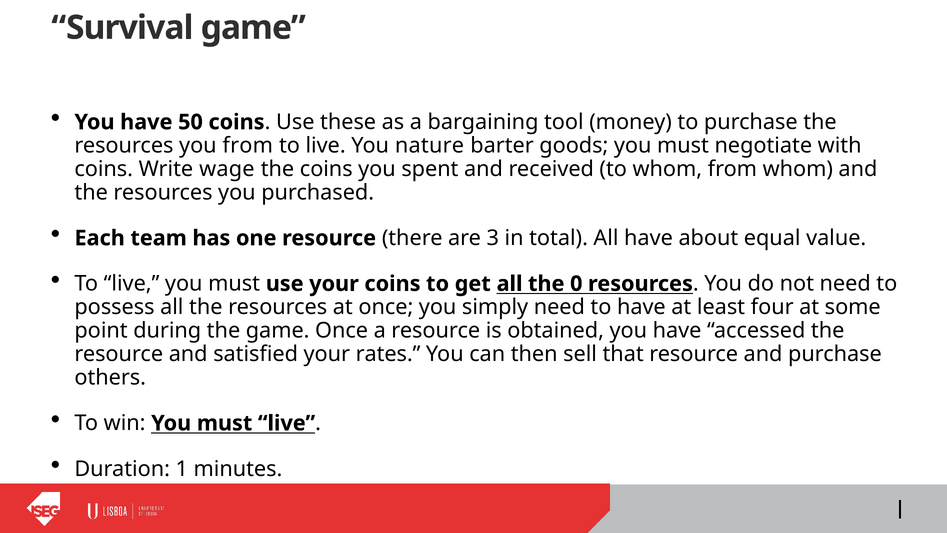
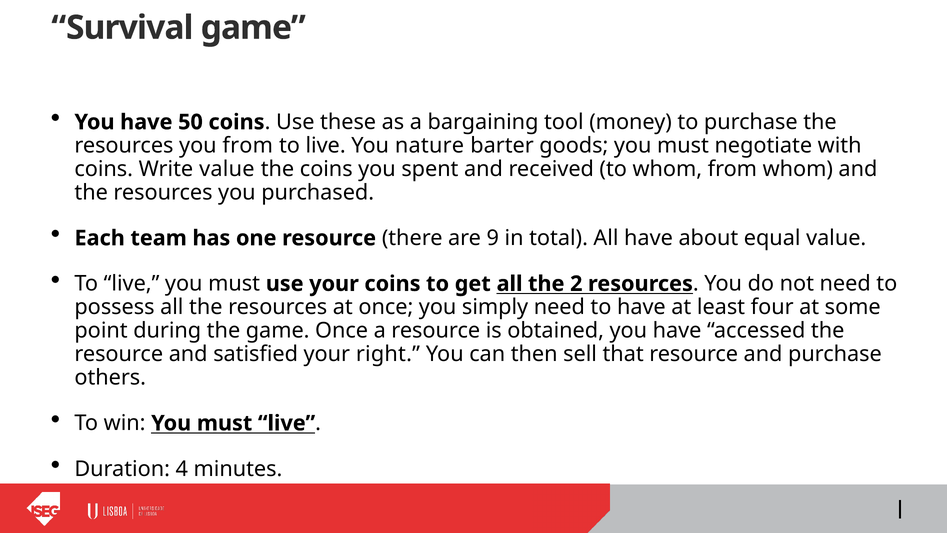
Write wage: wage -> value
3: 3 -> 9
0: 0 -> 2
rates: rates -> right
1: 1 -> 4
